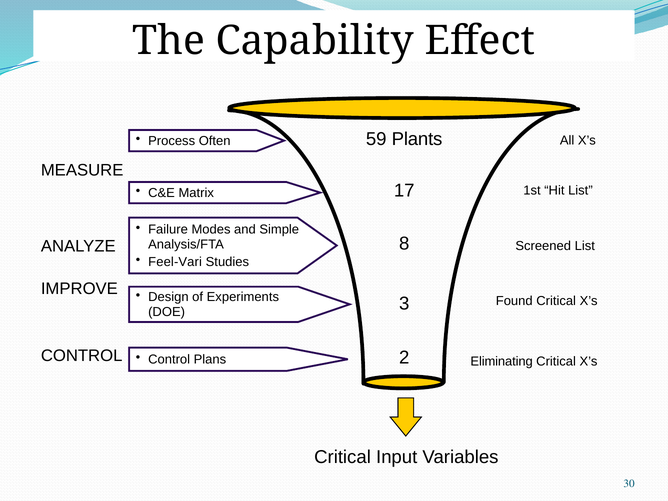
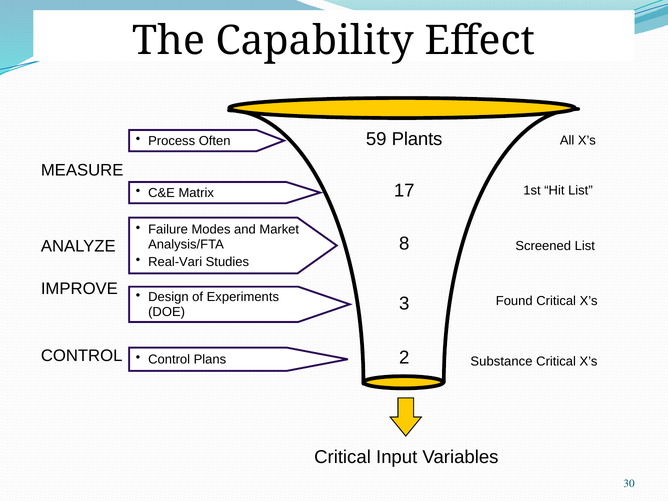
Simple: Simple -> Market
Feel-Vari: Feel-Vari -> Real-Vari
Eliminating: Eliminating -> Substance
